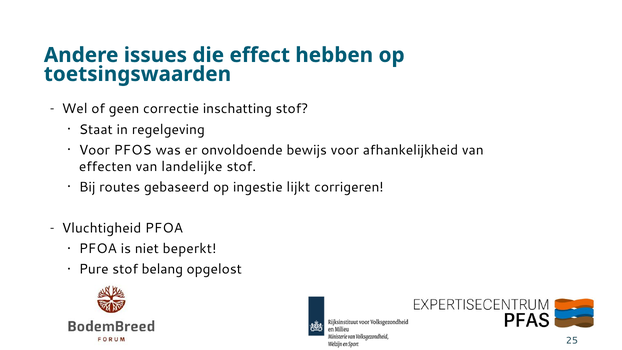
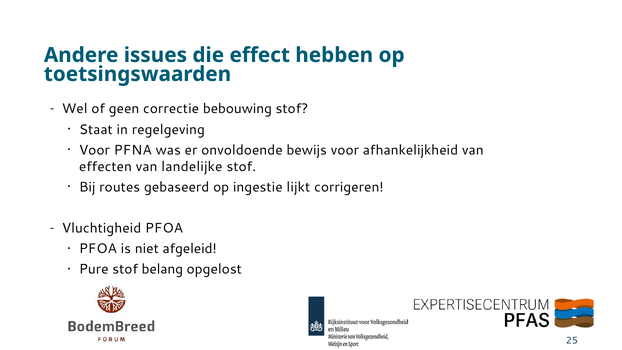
inschatting: inschatting -> bebouwing
PFOS: PFOS -> PFNA
beperkt: beperkt -> afgeleid
